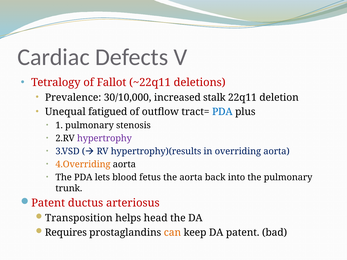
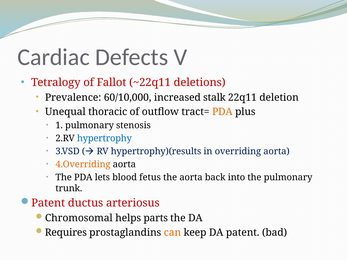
30/10,000: 30/10,000 -> 60/10,000
fatigued: fatigued -> thoracic
PDA at (222, 112) colour: blue -> orange
hypertrophy colour: purple -> blue
Transposition: Transposition -> Chromosomal
head: head -> parts
